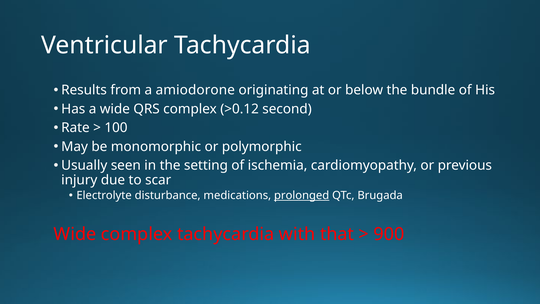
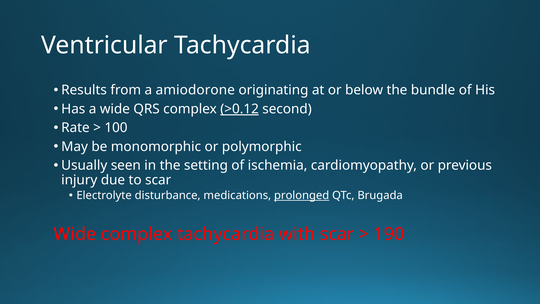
>0.12 underline: none -> present
with that: that -> scar
900: 900 -> 190
